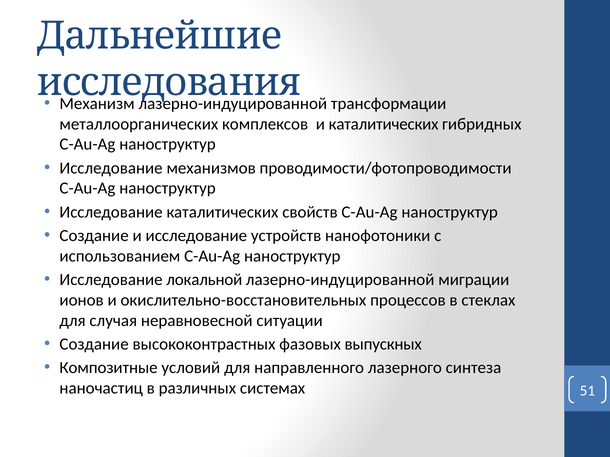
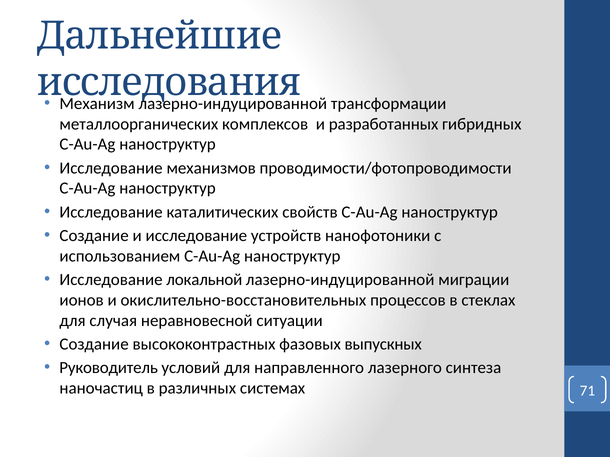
и каталитических: каталитических -> разработанных
Композитные: Композитные -> Руководитель
51: 51 -> 71
